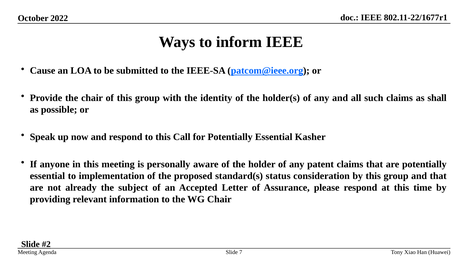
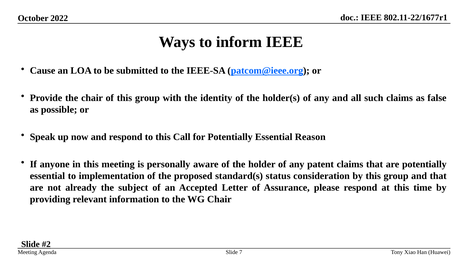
shall: shall -> false
Kasher: Kasher -> Reason
